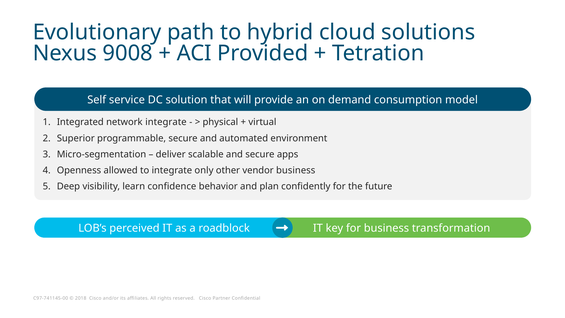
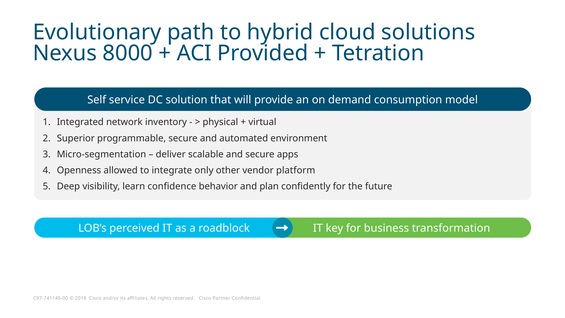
9008: 9008 -> 8000
network integrate: integrate -> inventory
vendor business: business -> platform
